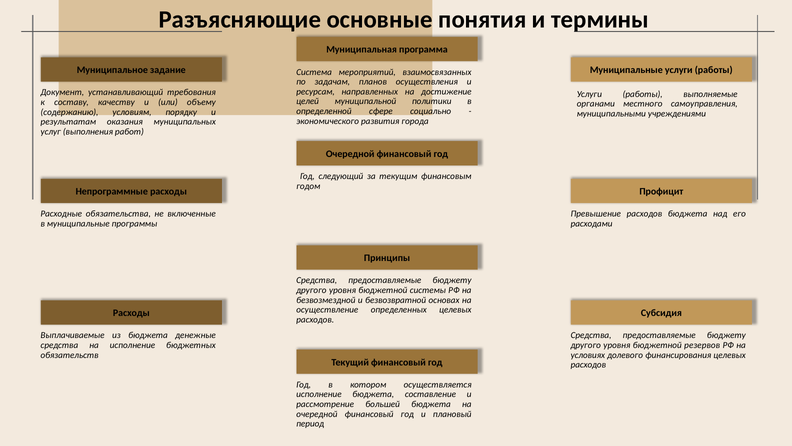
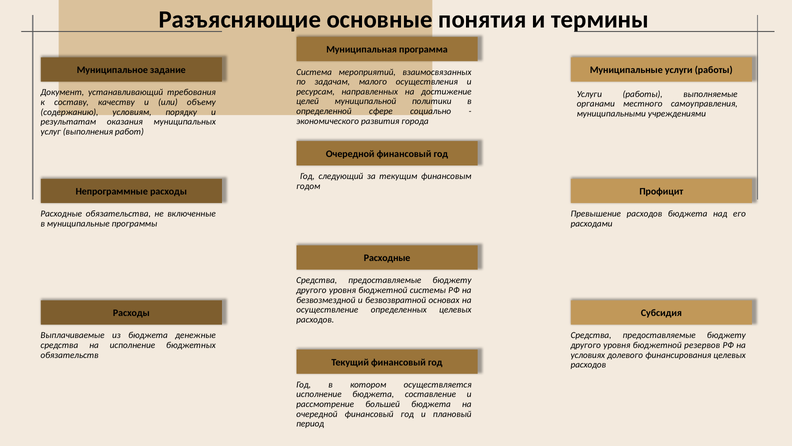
планов: планов -> малого
Принципы at (387, 258): Принципы -> Расходные
